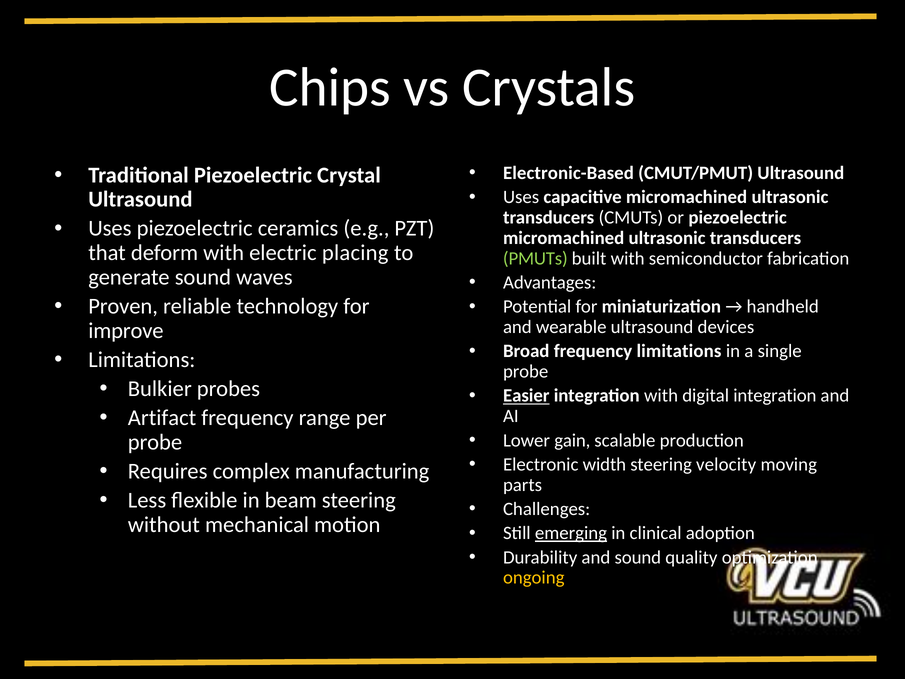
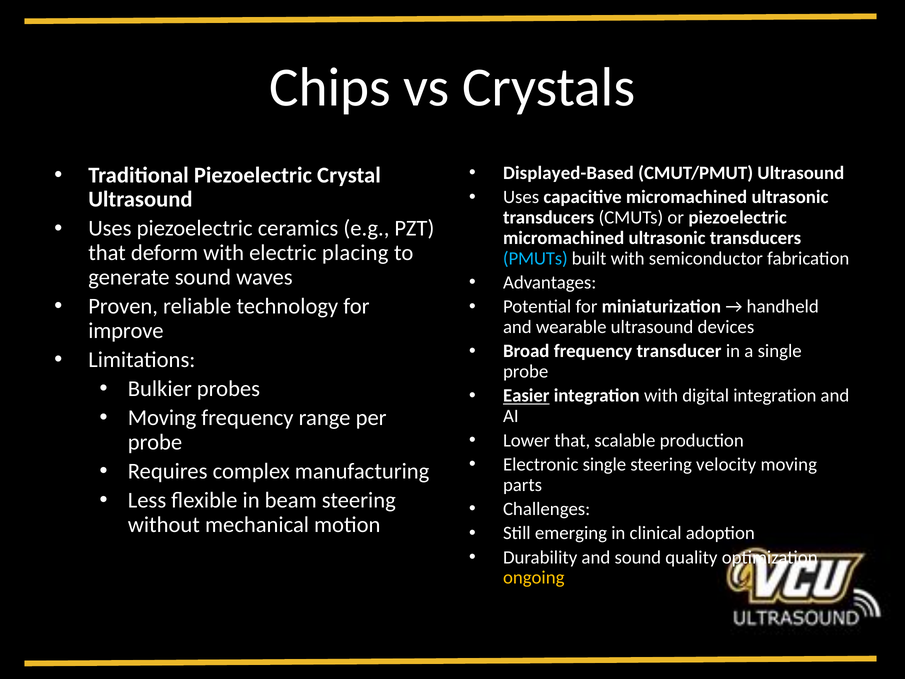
Electronic-Based: Electronic-Based -> Displayed-Based
PMUTs colour: light green -> light blue
frequency limitations: limitations -> transducer
Artifact at (162, 418): Artifact -> Moving
Lower gain: gain -> that
Electronic width: width -> single
emerging underline: present -> none
